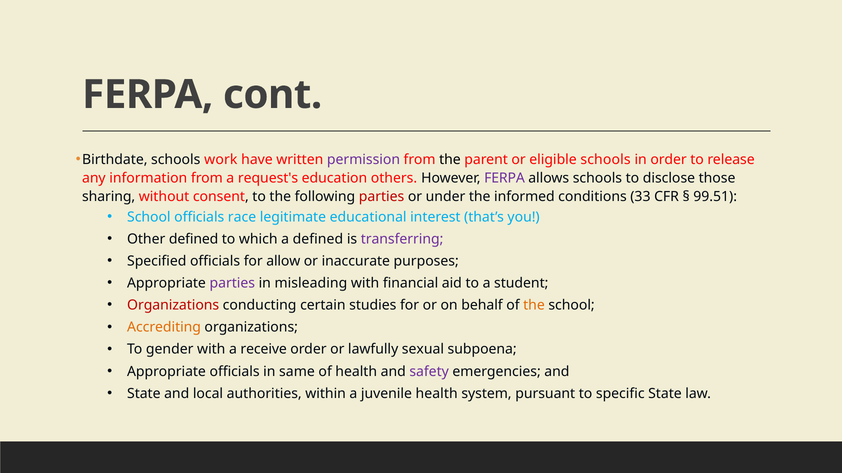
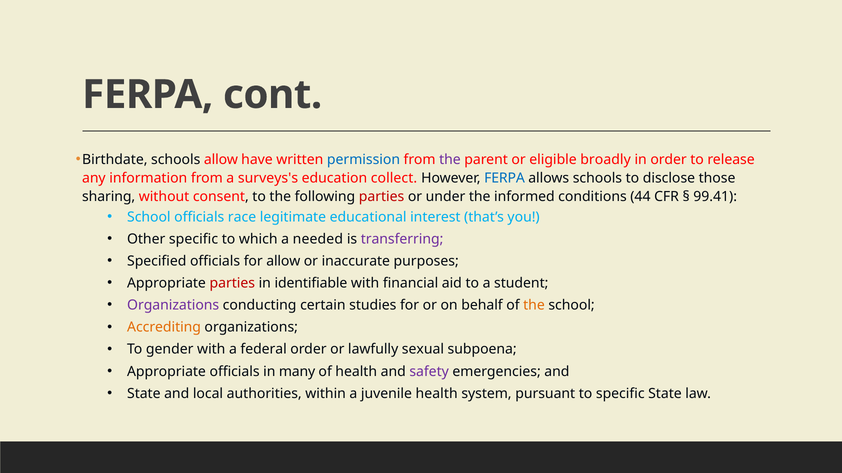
schools work: work -> allow
permission colour: purple -> blue
the at (450, 160) colour: black -> purple
eligible schools: schools -> broadly
request's: request's -> surveys's
others: others -> collect
FERPA at (505, 178) colour: purple -> blue
33: 33 -> 44
99.51: 99.51 -> 99.41
Other defined: defined -> specific
a defined: defined -> needed
parties at (232, 283) colour: purple -> red
misleading: misleading -> identifiable
Organizations at (173, 306) colour: red -> purple
receive: receive -> federal
same: same -> many
